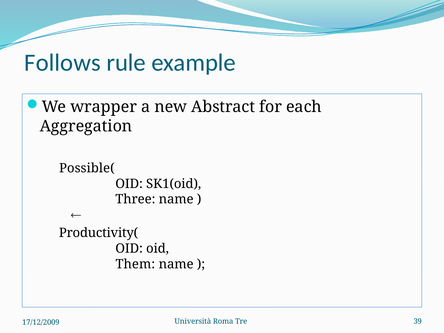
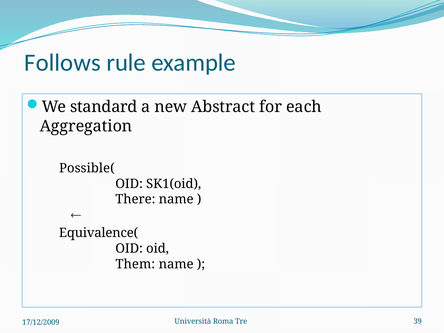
wrapper: wrapper -> standard
Three: Three -> There
Productivity(: Productivity( -> Equivalence(
